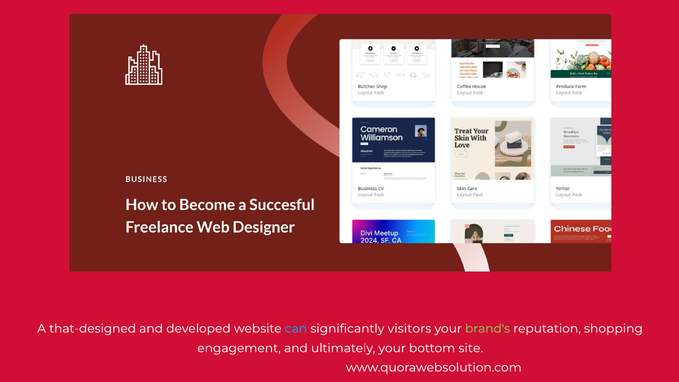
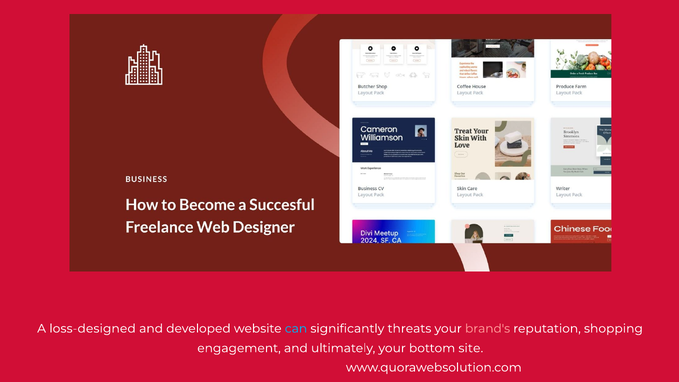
that-designed: that-designed -> loss-designed
visitors: visitors -> threats
brand's colour: light green -> pink
